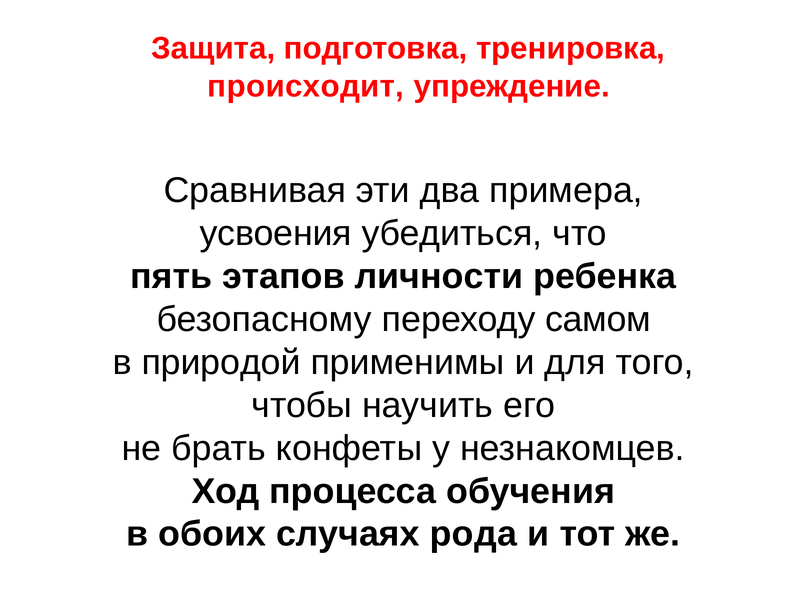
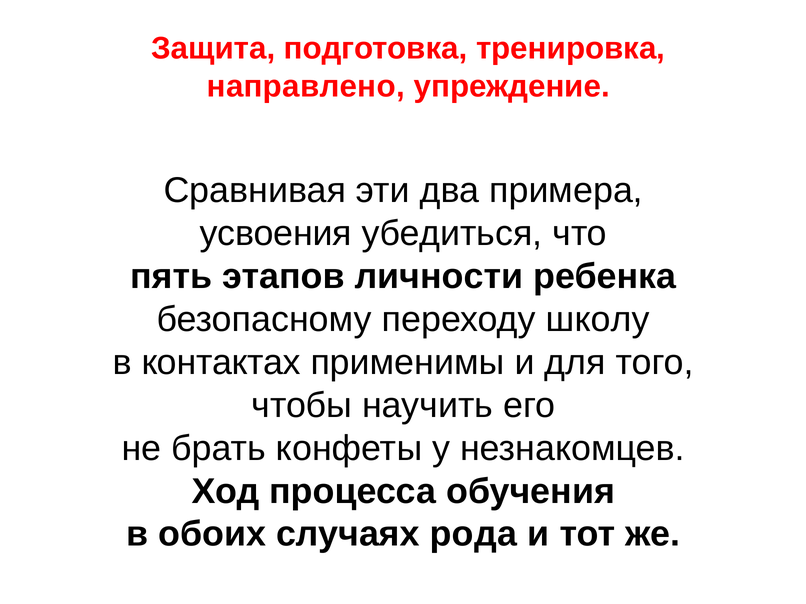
происходит: происходит -> направлено
самом: самом -> школу
природой: природой -> контактах
